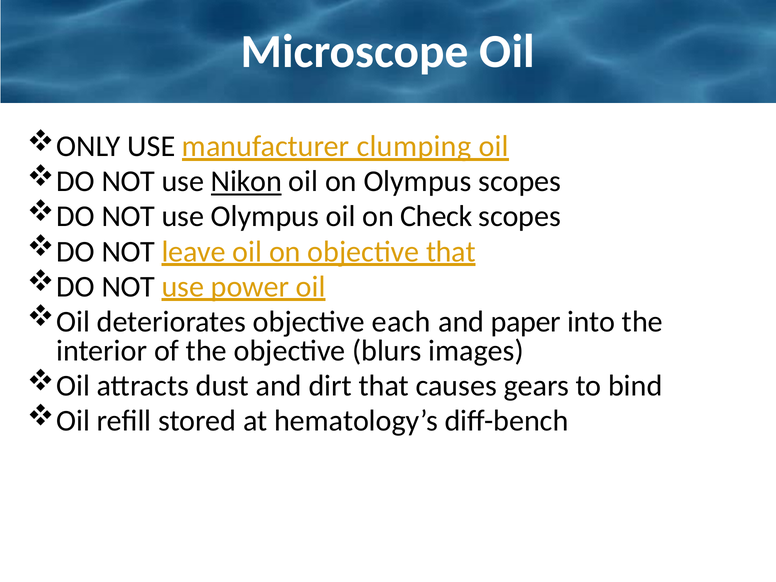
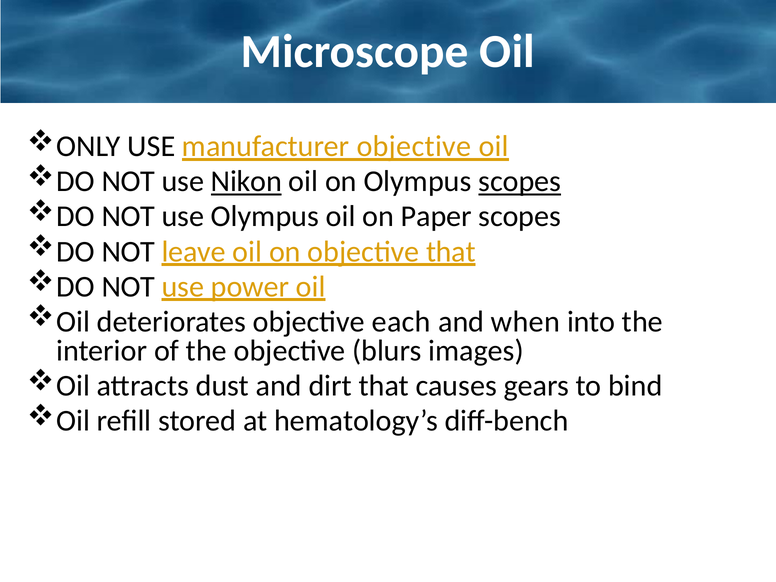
manufacturer clumping: clumping -> objective
scopes at (520, 181) underline: none -> present
Check: Check -> Paper
paper: paper -> when
